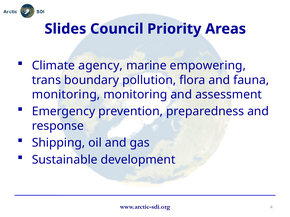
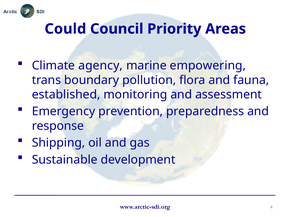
Slides: Slides -> Could
monitoring at (66, 95): monitoring -> established
